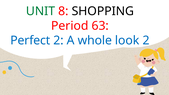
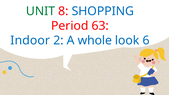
SHOPPING colour: black -> blue
Perfect: Perfect -> Indoor
look 2: 2 -> 6
